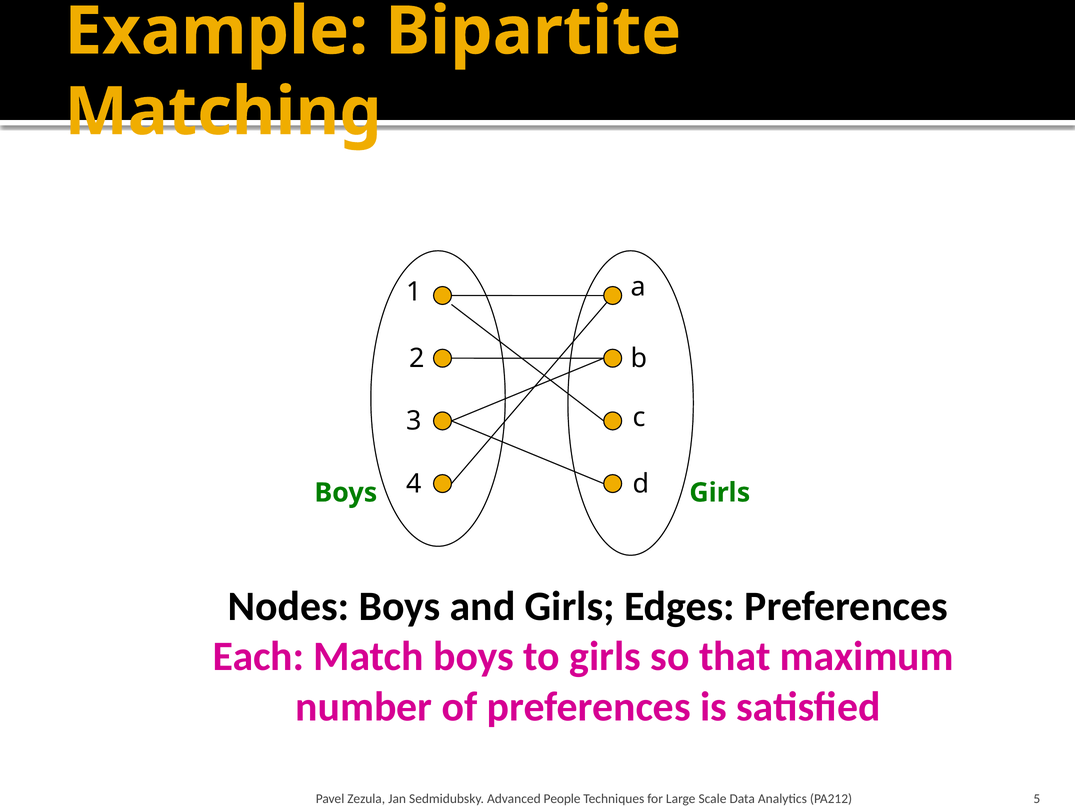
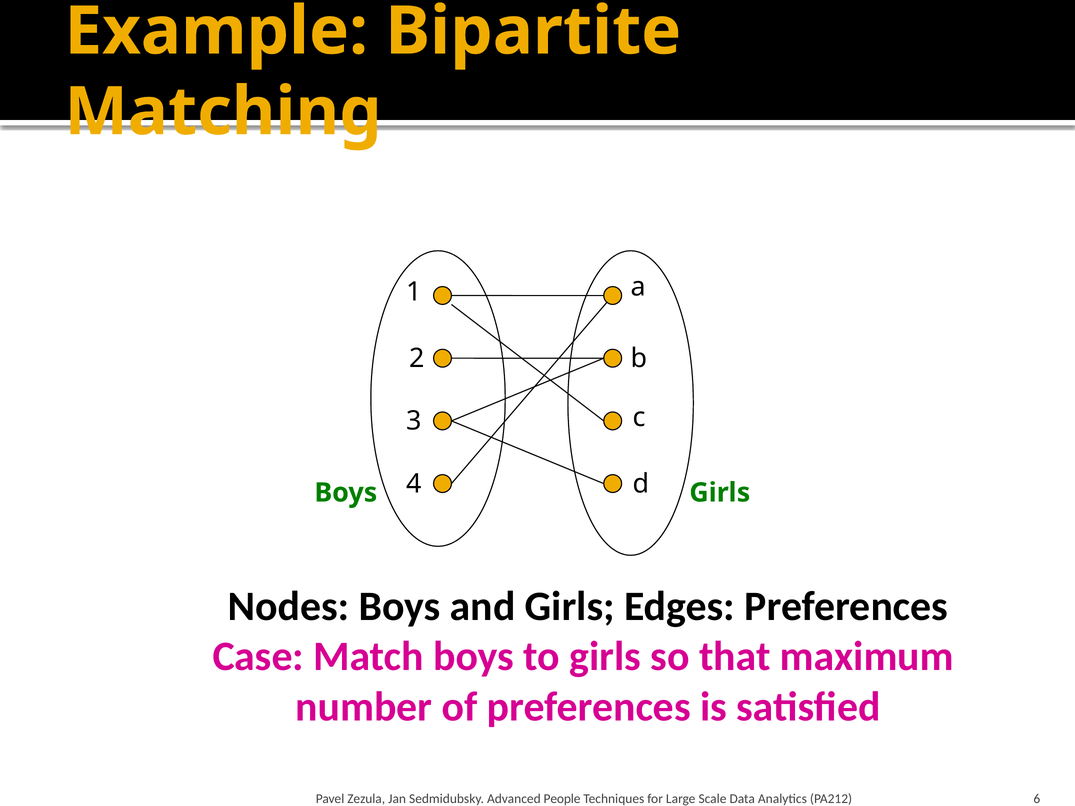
Each: Each -> Case
5: 5 -> 6
